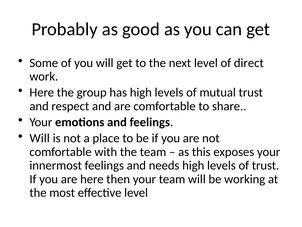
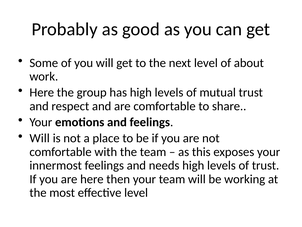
direct: direct -> about
